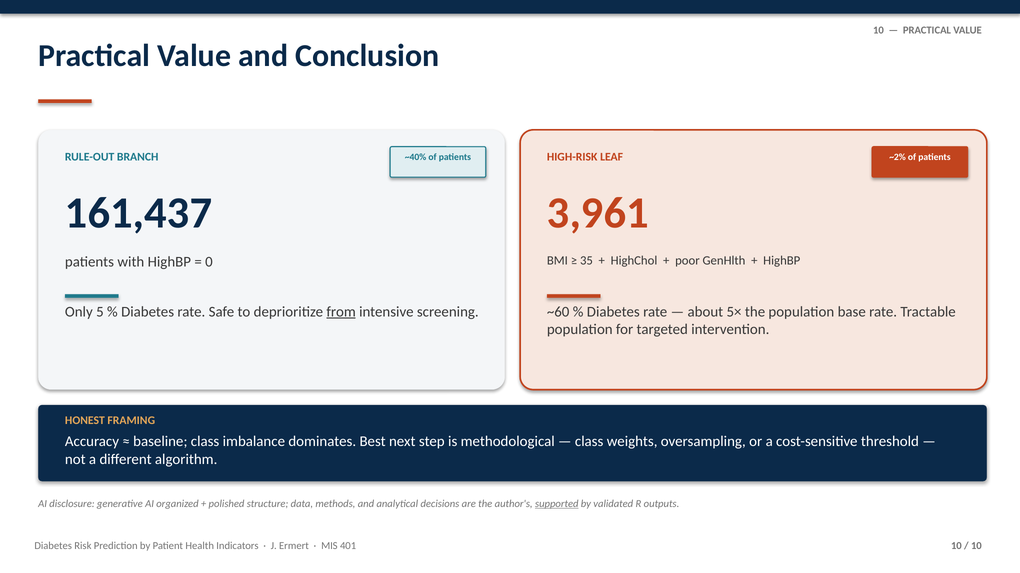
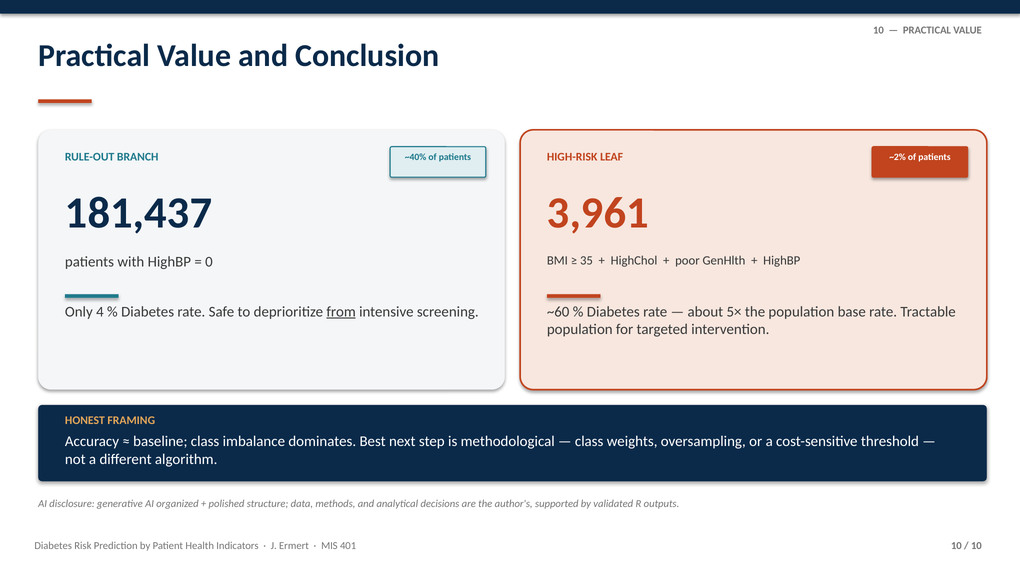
161,437: 161,437 -> 181,437
5: 5 -> 4
supported underline: present -> none
